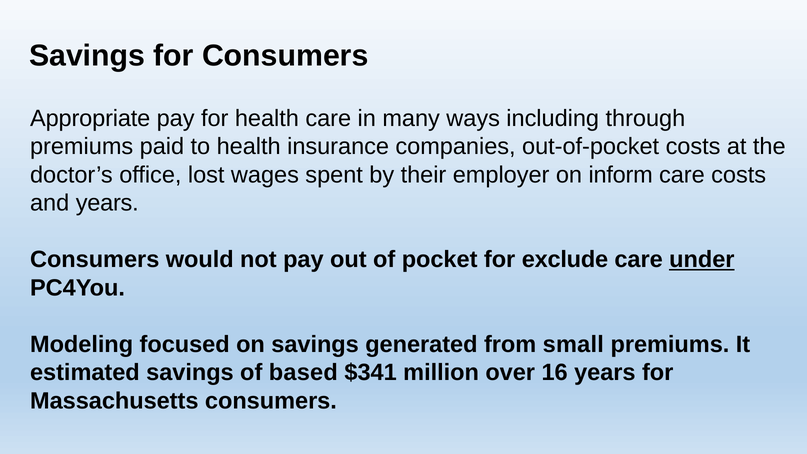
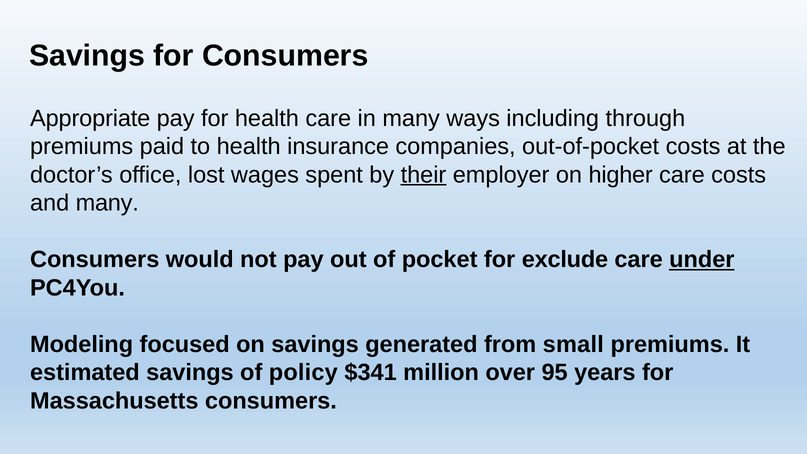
their underline: none -> present
inform: inform -> higher
and years: years -> many
based: based -> policy
16: 16 -> 95
